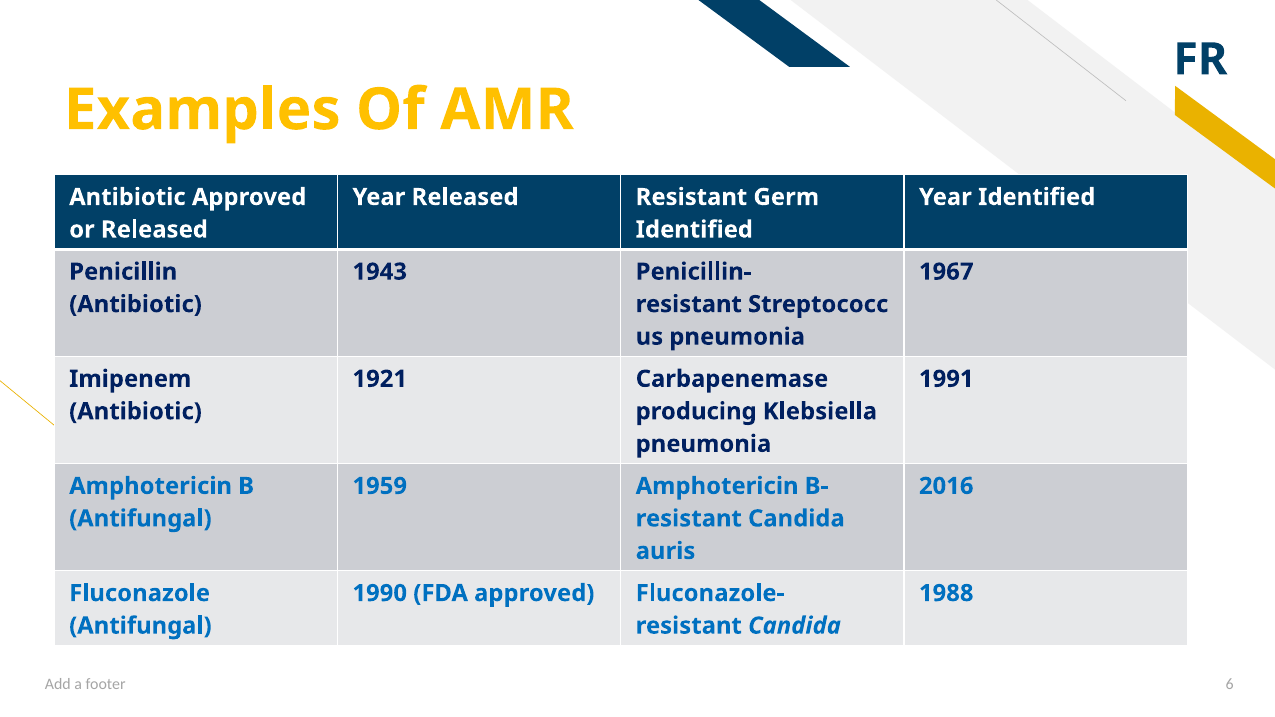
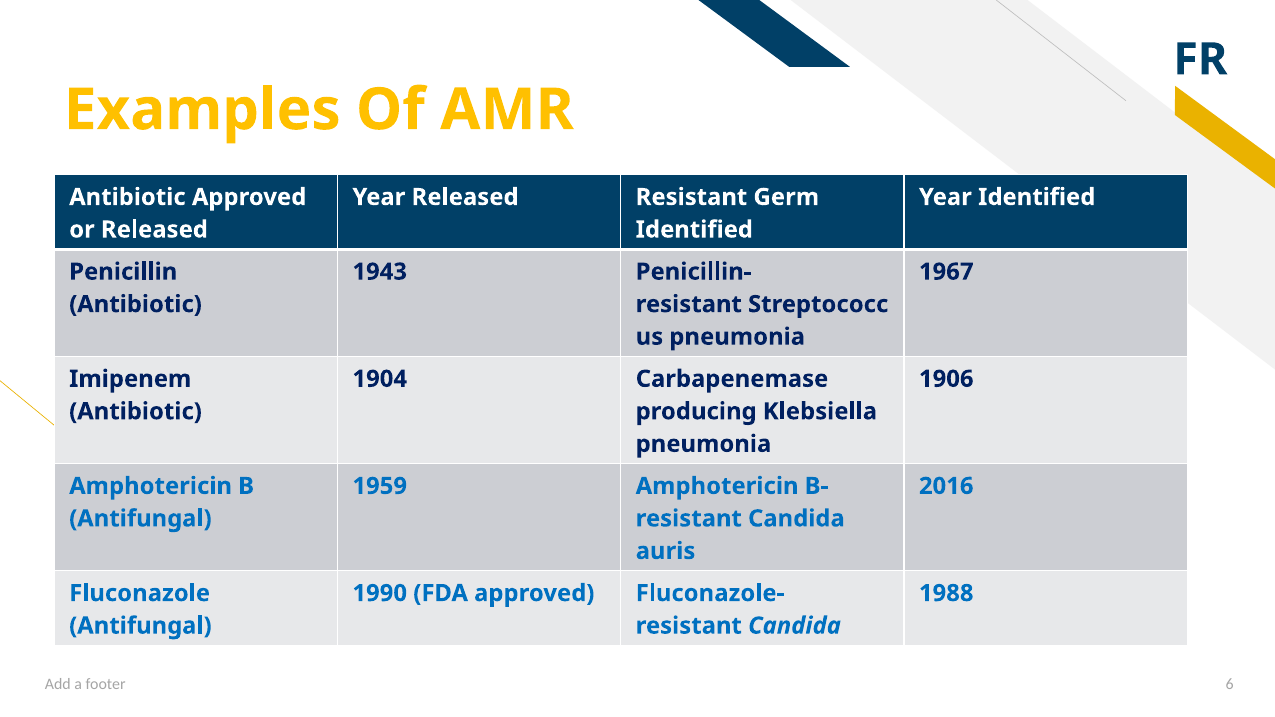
1921: 1921 -> 1904
1991: 1991 -> 1906
